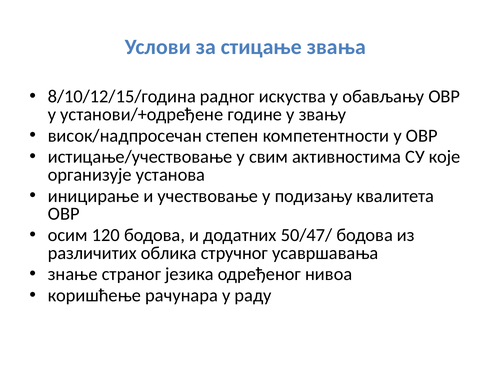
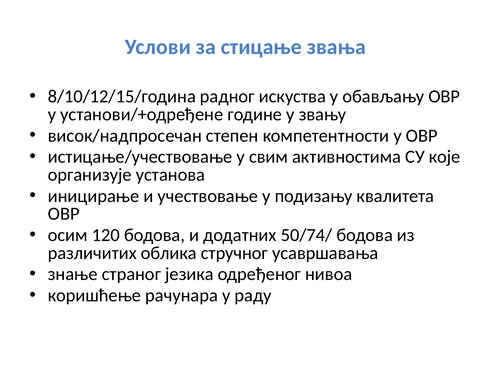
50/47/: 50/47/ -> 50/74/
